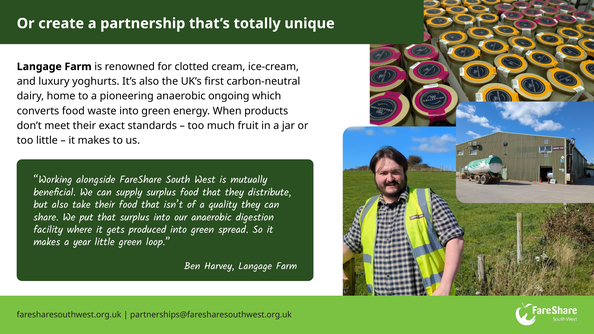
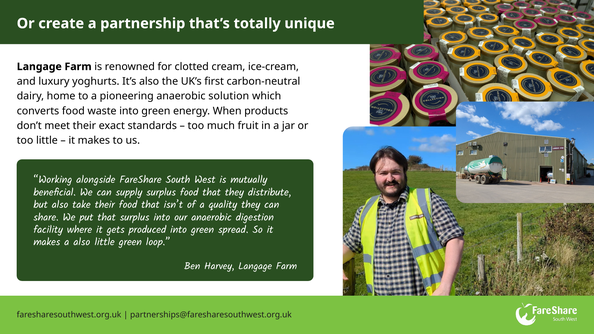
ongoing: ongoing -> solution
a year: year -> also
